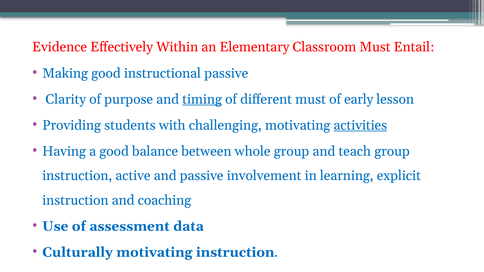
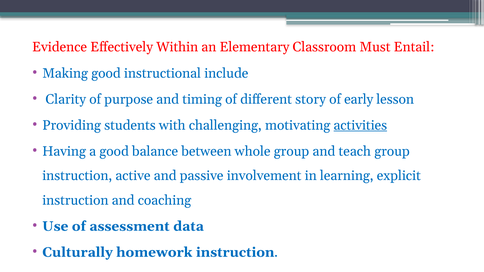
instructional passive: passive -> include
timing underline: present -> none
different must: must -> story
Culturally motivating: motivating -> homework
